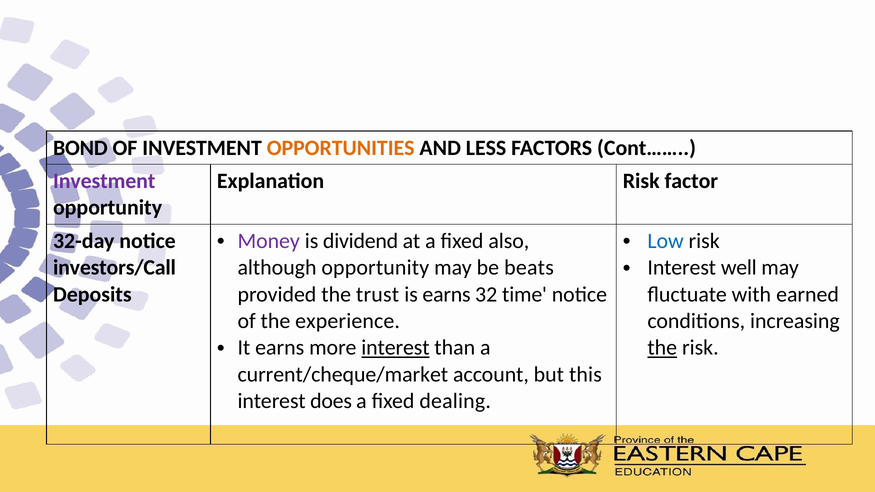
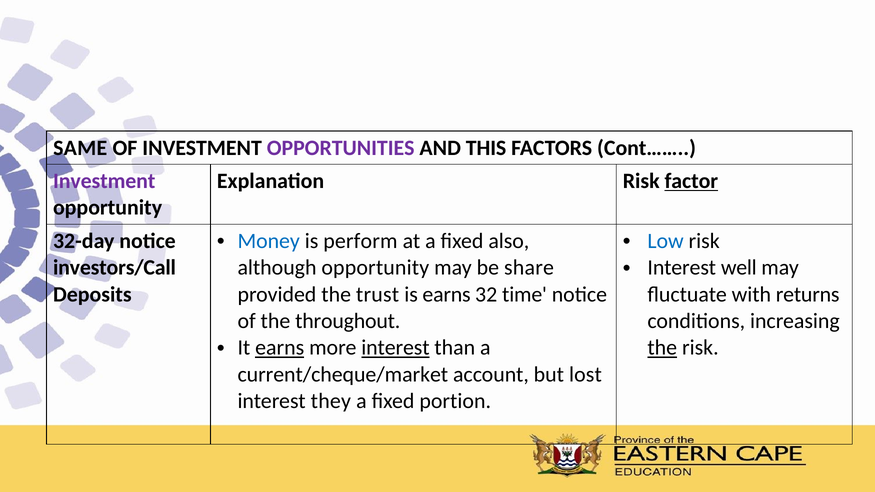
BOND: BOND -> SAME
OPPORTUNITIES colour: orange -> purple
LESS: LESS -> THIS
factor underline: none -> present
Money colour: purple -> blue
dividend: dividend -> perform
beats: beats -> share
earned: earned -> returns
experience: experience -> throughout
earns at (280, 348) underline: none -> present
this: this -> lost
does: does -> they
dealing: dealing -> portion
